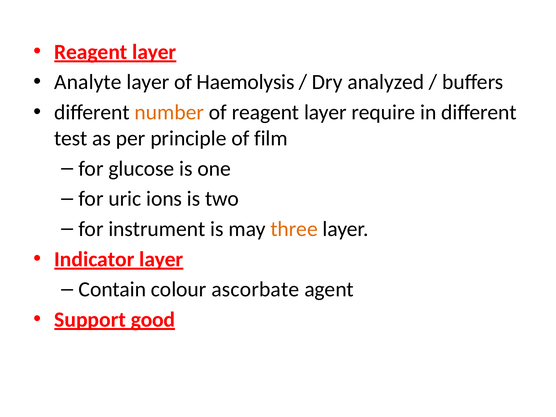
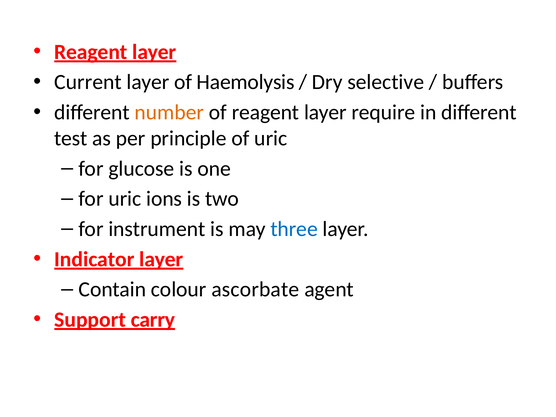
Analyte: Analyte -> Current
analyzed: analyzed -> selective
of film: film -> uric
three colour: orange -> blue
good: good -> carry
